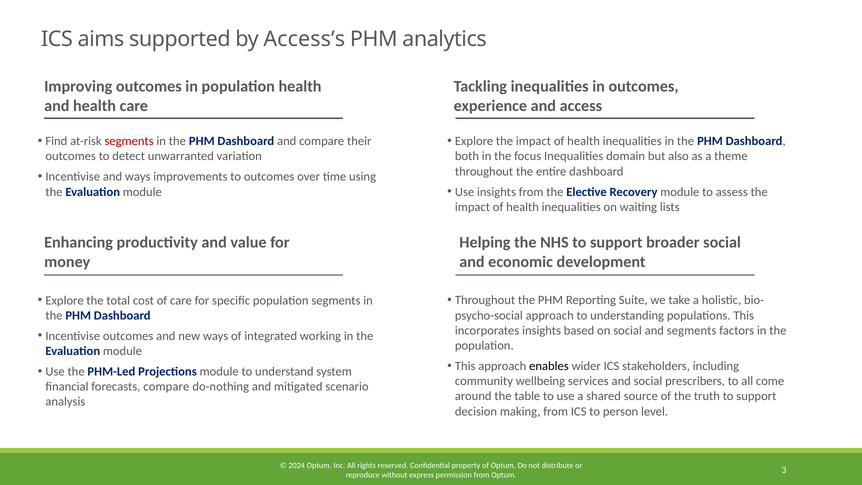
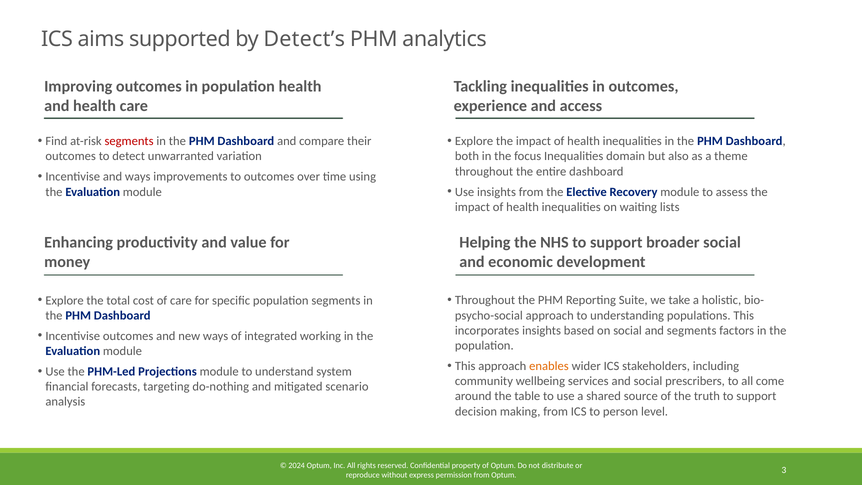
Access’s: Access’s -> Detect’s
enables colour: black -> orange
forecasts compare: compare -> targeting
